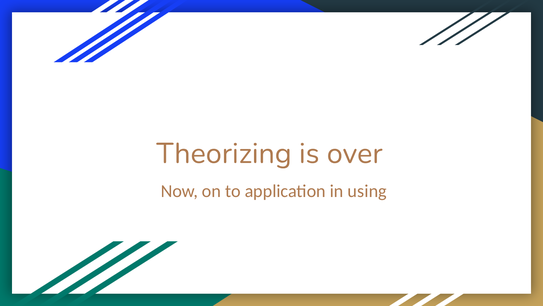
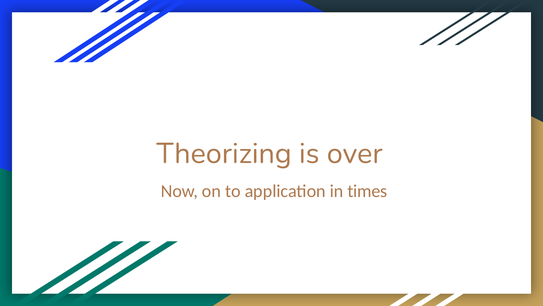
using: using -> times
